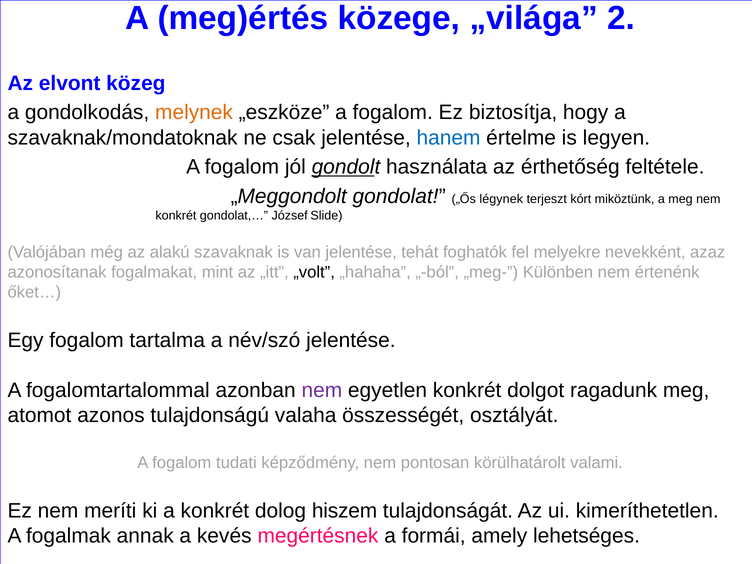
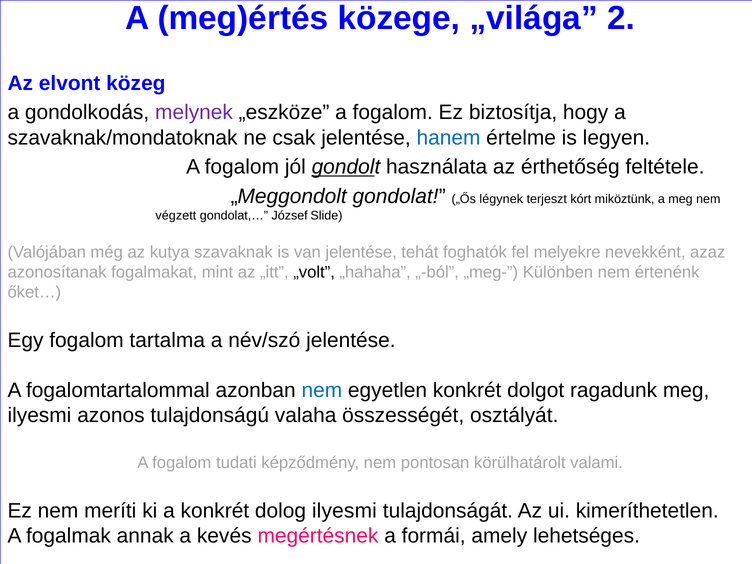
melynek colour: orange -> purple
konkrét at (176, 216): konkrét -> végzett
alakú: alakú -> kutya
nem at (322, 390) colour: purple -> blue
atomot at (39, 415): atomot -> ilyesmi
dolog hiszem: hiszem -> ilyesmi
